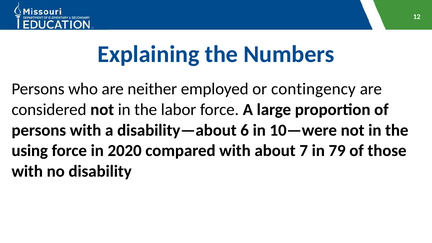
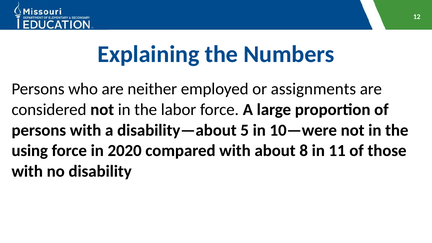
contingency: contingency -> assignments
6: 6 -> 5
7: 7 -> 8
79: 79 -> 11
